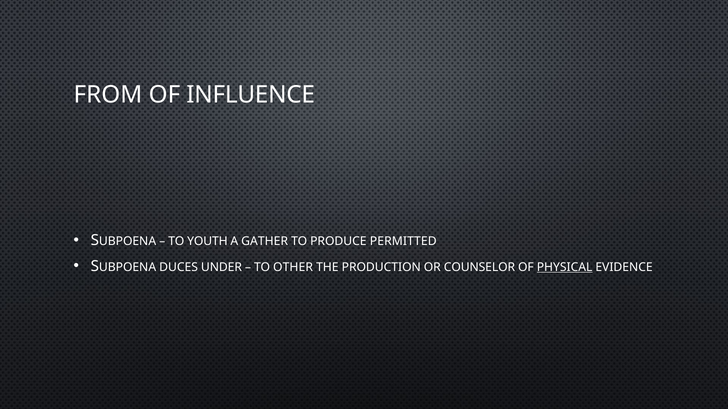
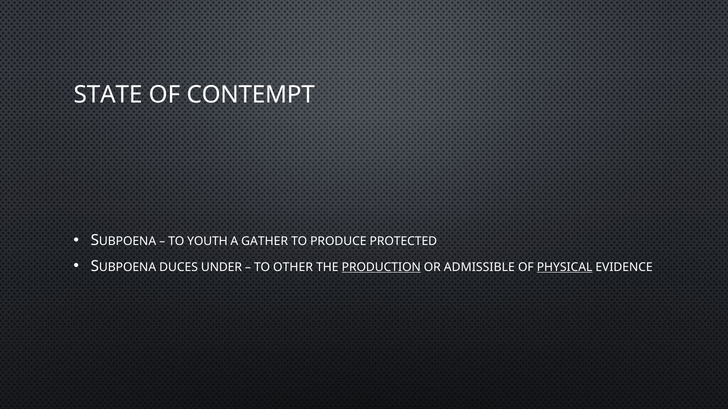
FROM: FROM -> STATE
INFLUENCE: INFLUENCE -> CONTEMPT
PERMITTED: PERMITTED -> PROTECTED
PRODUCTION underline: none -> present
COUNSELOR: COUNSELOR -> ADMISSIBLE
